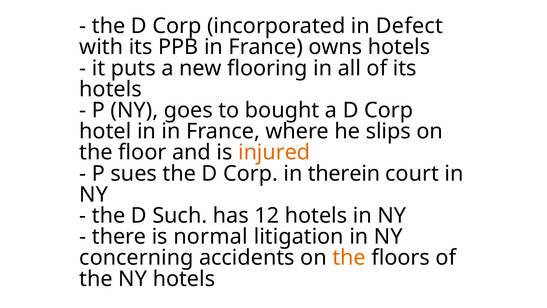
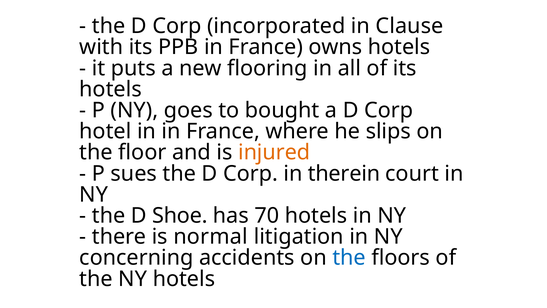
Defect: Defect -> Clause
Such: Such -> Shoe
12: 12 -> 70
the at (349, 258) colour: orange -> blue
